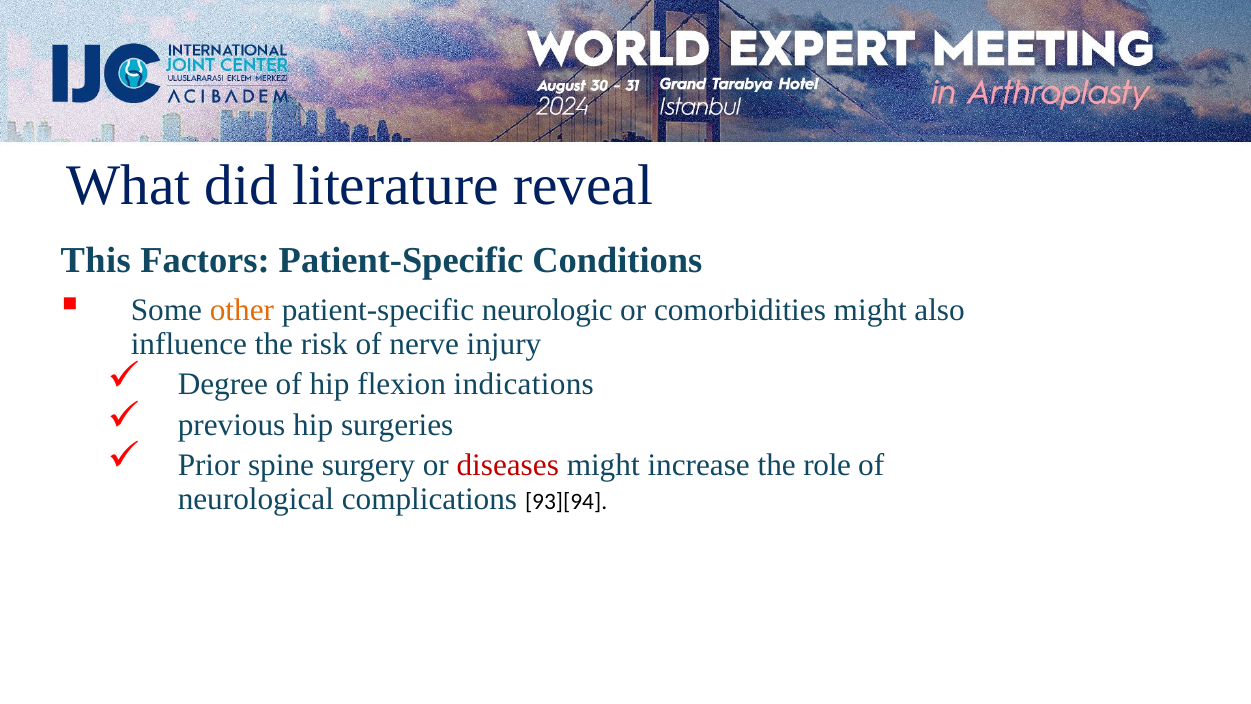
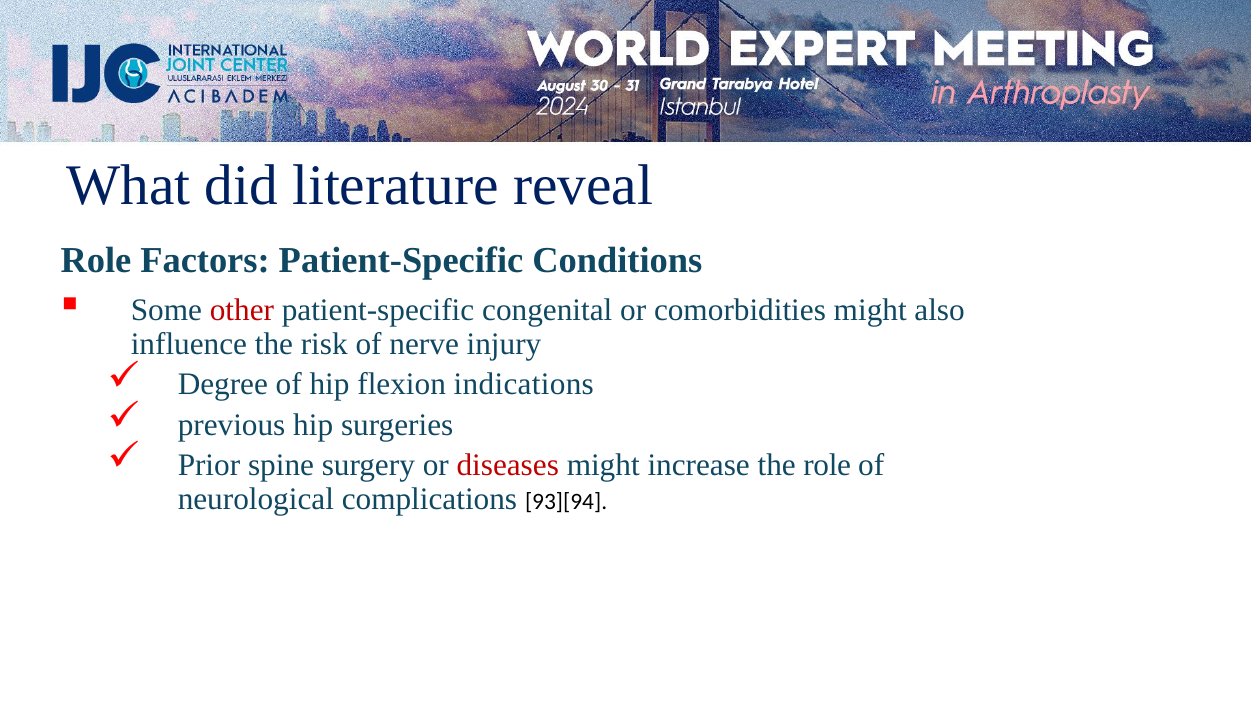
This at (96, 261): This -> Role
other colour: orange -> red
neurologic: neurologic -> congenital
